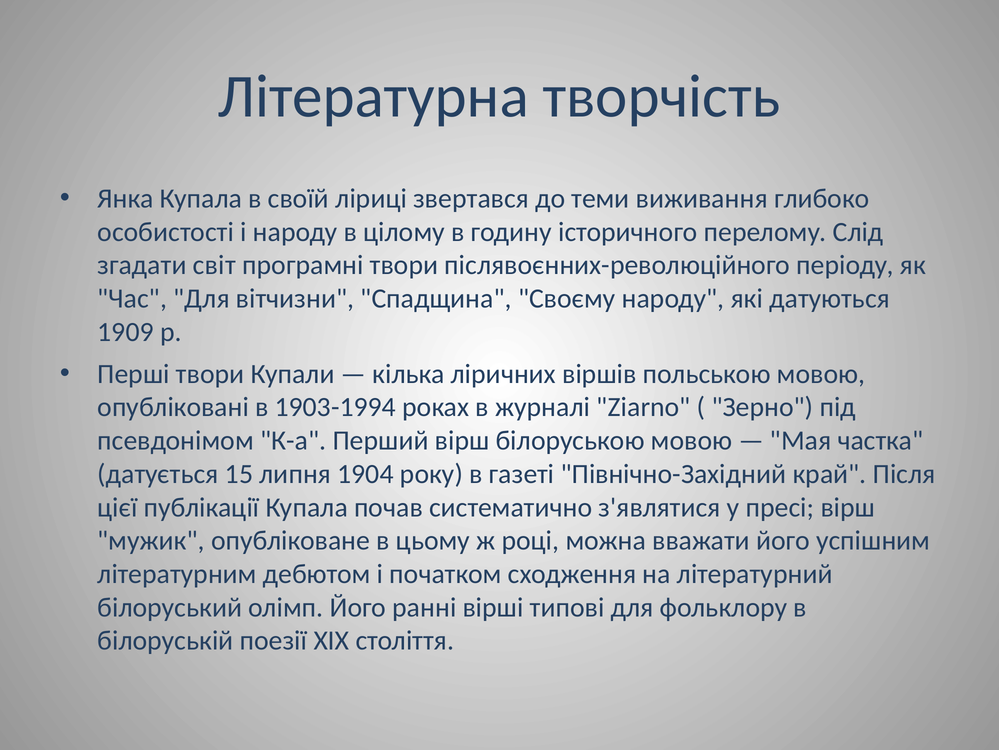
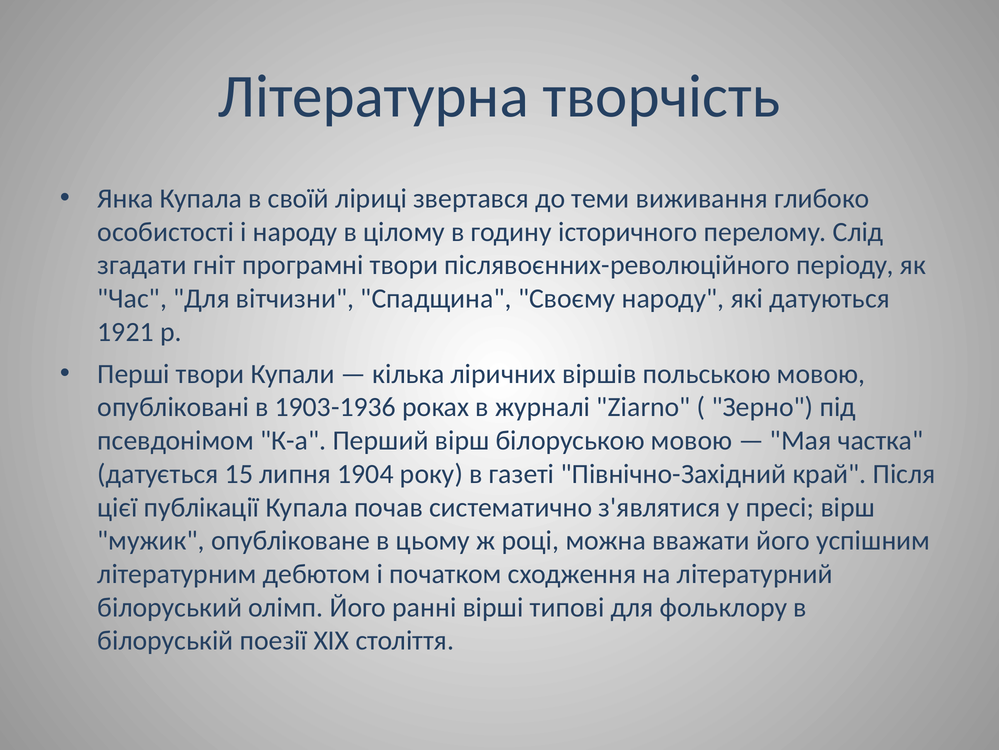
світ: світ -> гніт
1909: 1909 -> 1921
1903-1994: 1903-1994 -> 1903-1936
